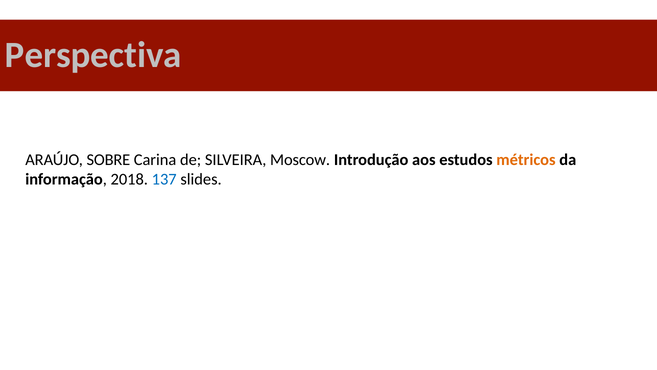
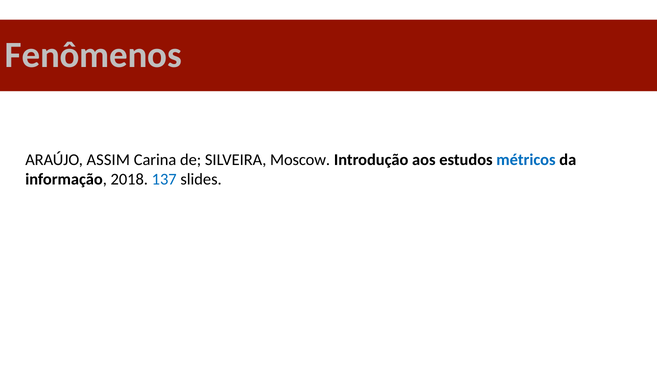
Perspectiva: Perspectiva -> Fenômenos
SOBRE: SOBRE -> ASSIM
métricos colour: orange -> blue
